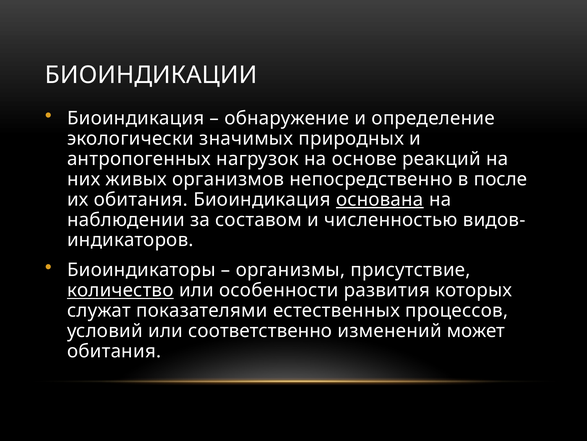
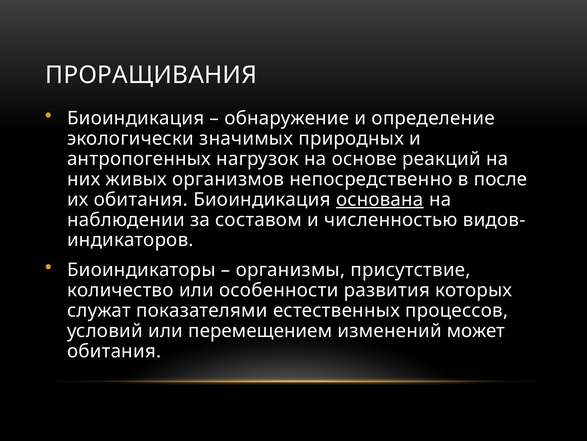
БИОИНДИКАЦИИ: БИОИНДИКАЦИИ -> ПРОРАЩИВАНИЯ
количество underline: present -> none
соответственно: соответственно -> перемещением
